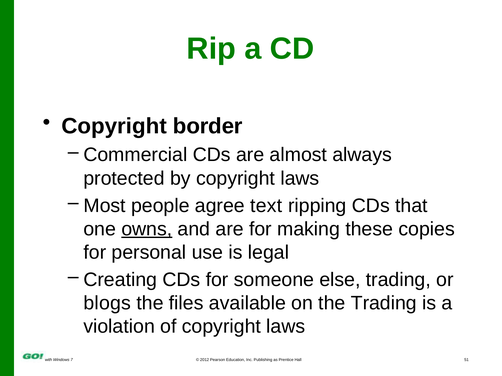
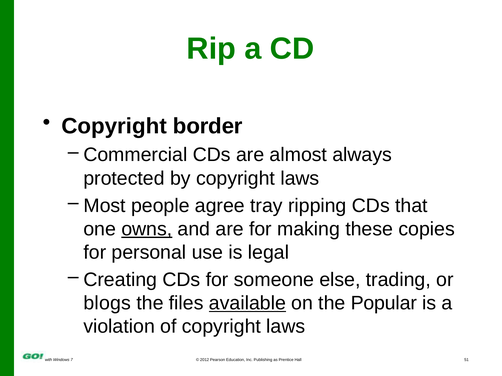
text: text -> tray
available underline: none -> present
the Trading: Trading -> Popular
